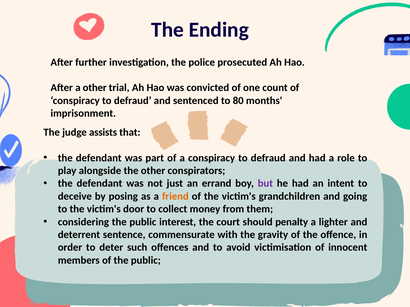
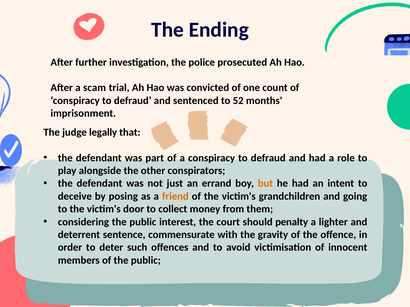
a other: other -> scam
80: 80 -> 52
assists: assists -> legally
but colour: purple -> orange
